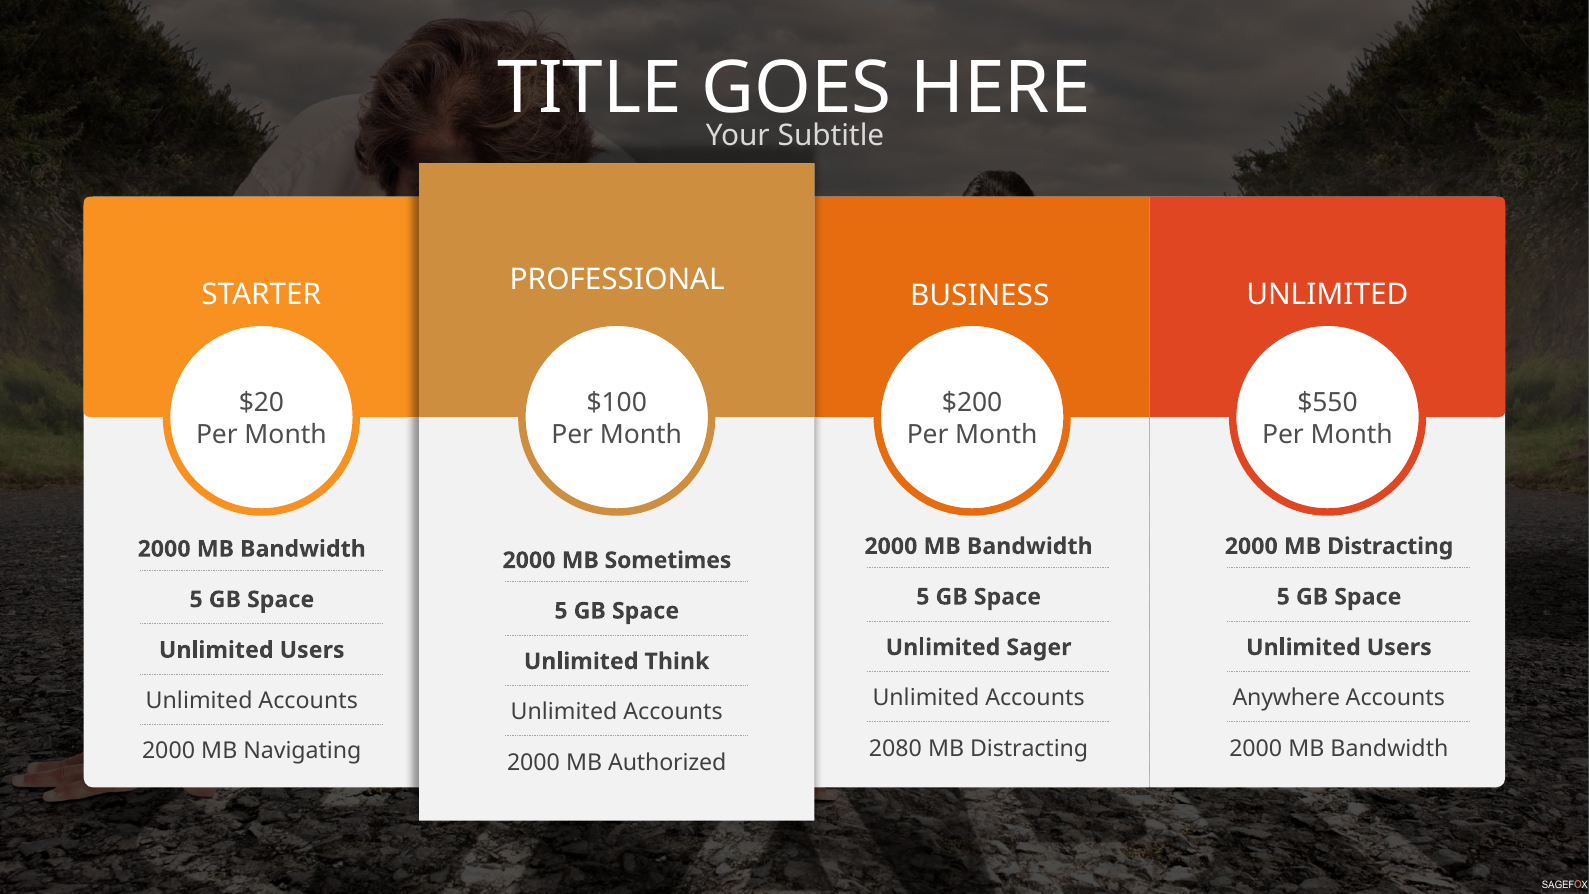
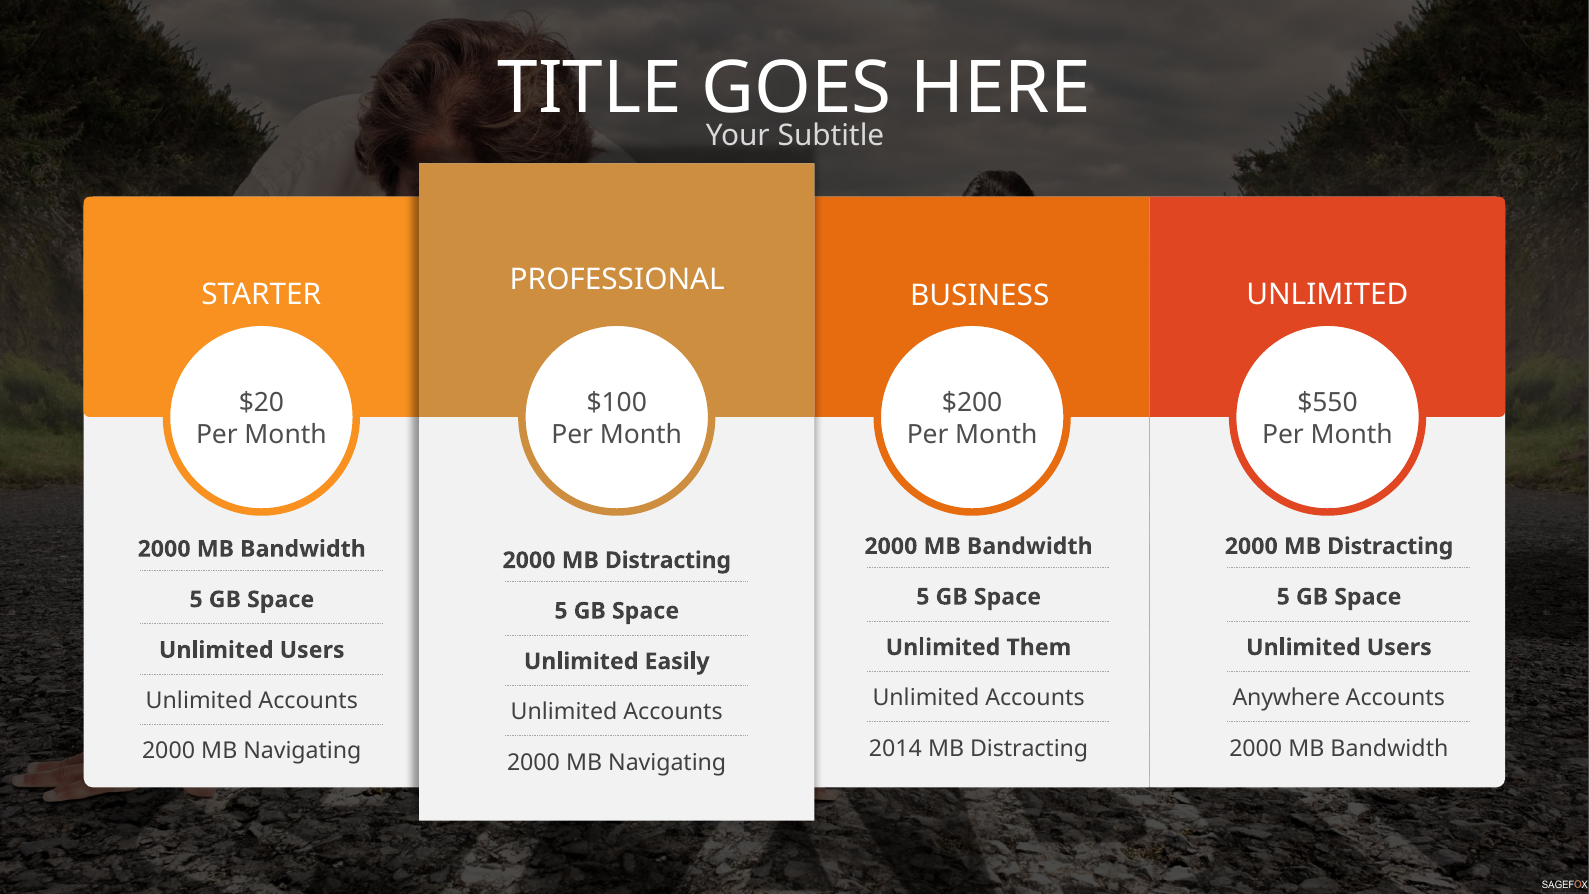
Sometimes at (668, 560): Sometimes -> Distracting
Sager: Sager -> Them
Think: Think -> Easily
2080: 2080 -> 2014
Authorized at (667, 762): Authorized -> Navigating
